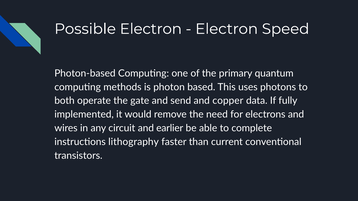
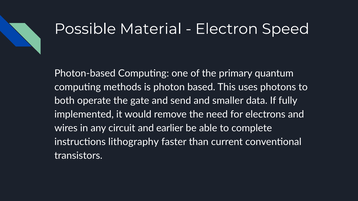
Possible Electron: Electron -> Material
copper: copper -> smaller
